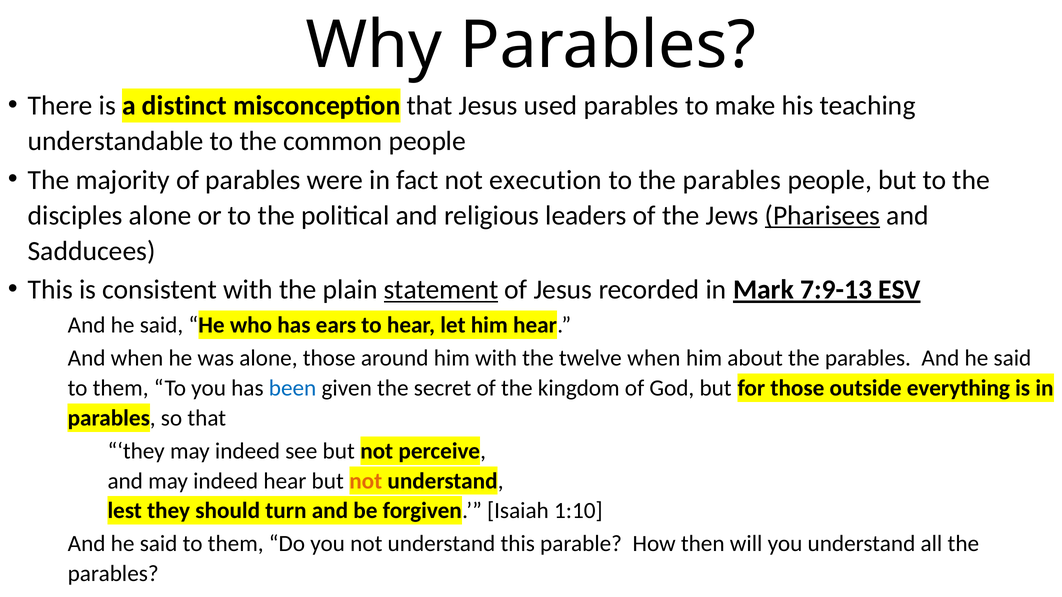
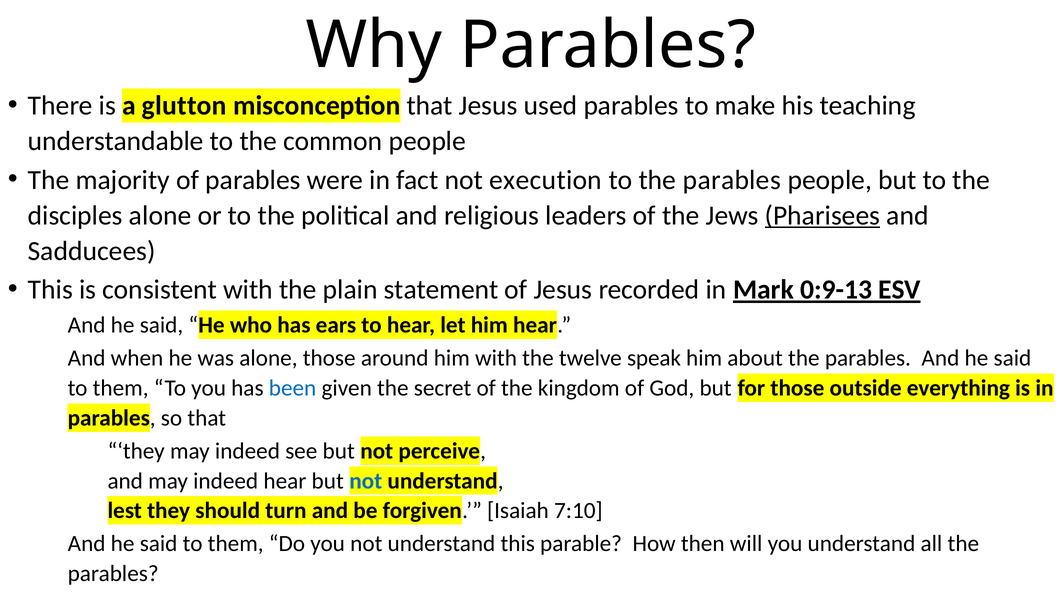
distinct: distinct -> glutton
statement underline: present -> none
7:9-13: 7:9-13 -> 0:9-13
twelve when: when -> speak
not at (366, 481) colour: orange -> blue
1:10: 1:10 -> 7:10
